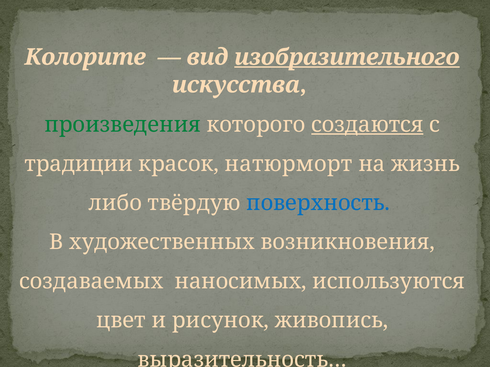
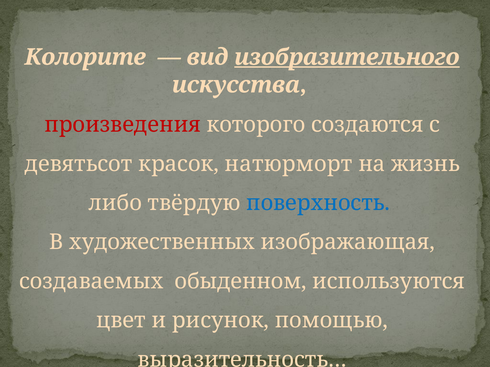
произведения colour: green -> red
создаются underline: present -> none
традиции: традиции -> девятьсот
возникновения: возникновения -> изображающая
наносимых: наносимых -> обыденном
живопись: живопись -> помощью
